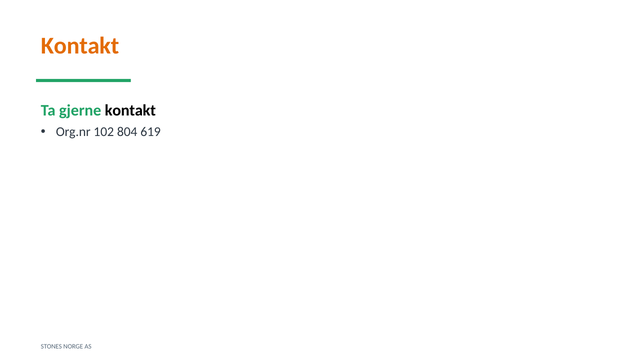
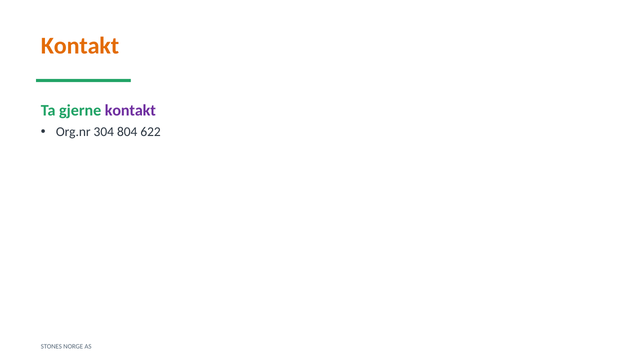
kontakt at (130, 111) colour: black -> purple
102: 102 -> 304
619: 619 -> 622
